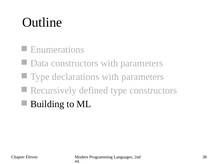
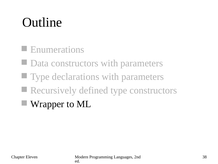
Building: Building -> Wrapper
